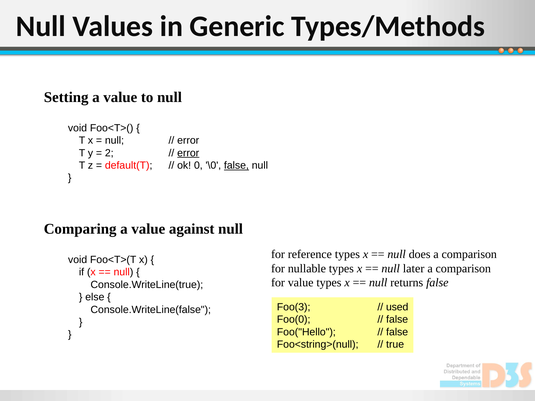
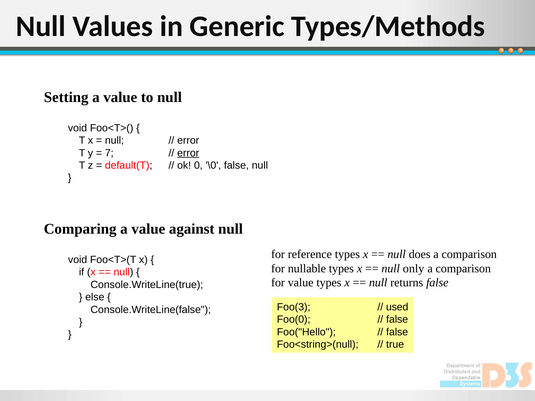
2: 2 -> 7
false at (236, 166) underline: present -> none
later: later -> only
